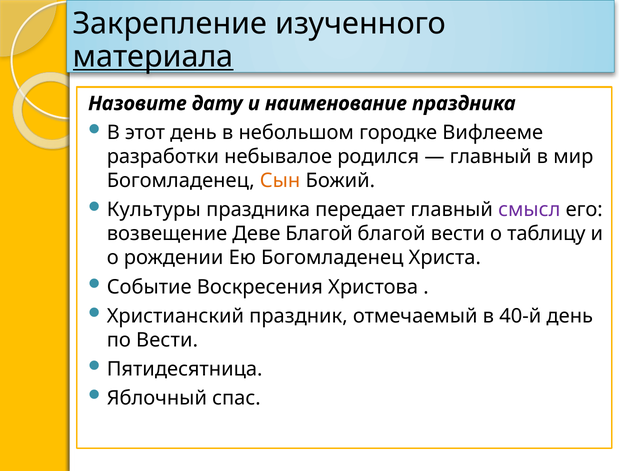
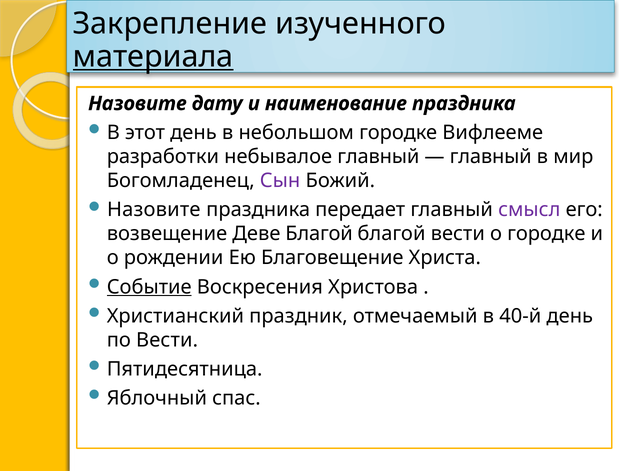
небывалое родился: родился -> главный
Сын colour: orange -> purple
Культуры at (154, 210): Культуры -> Назовите
о таблицу: таблицу -> городке
Ею Богомладенец: Богомладенец -> Благовещение
Событие underline: none -> present
